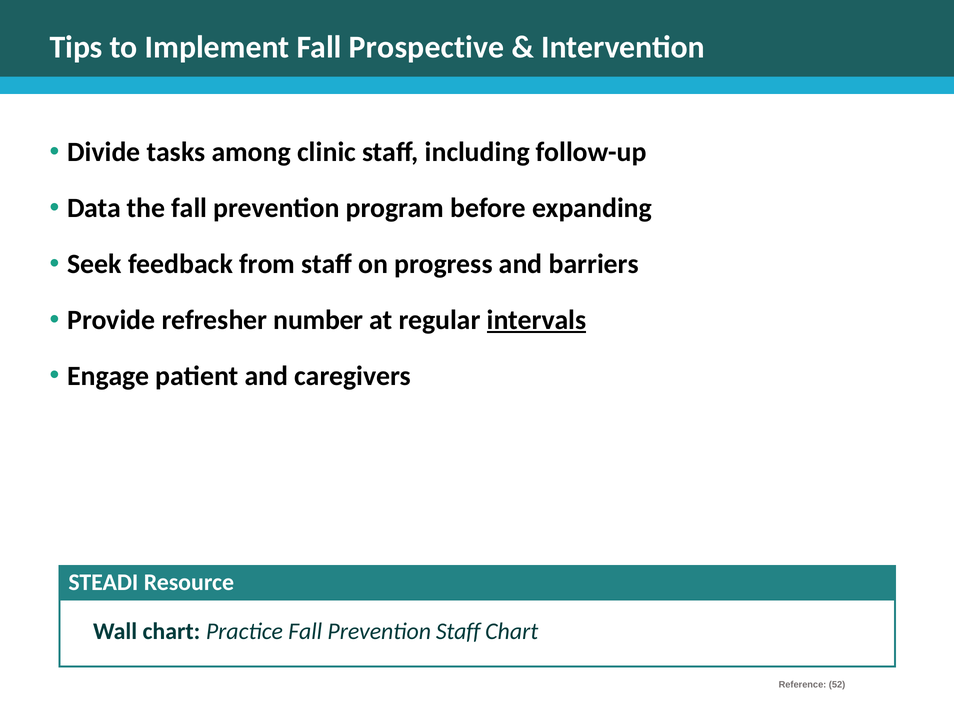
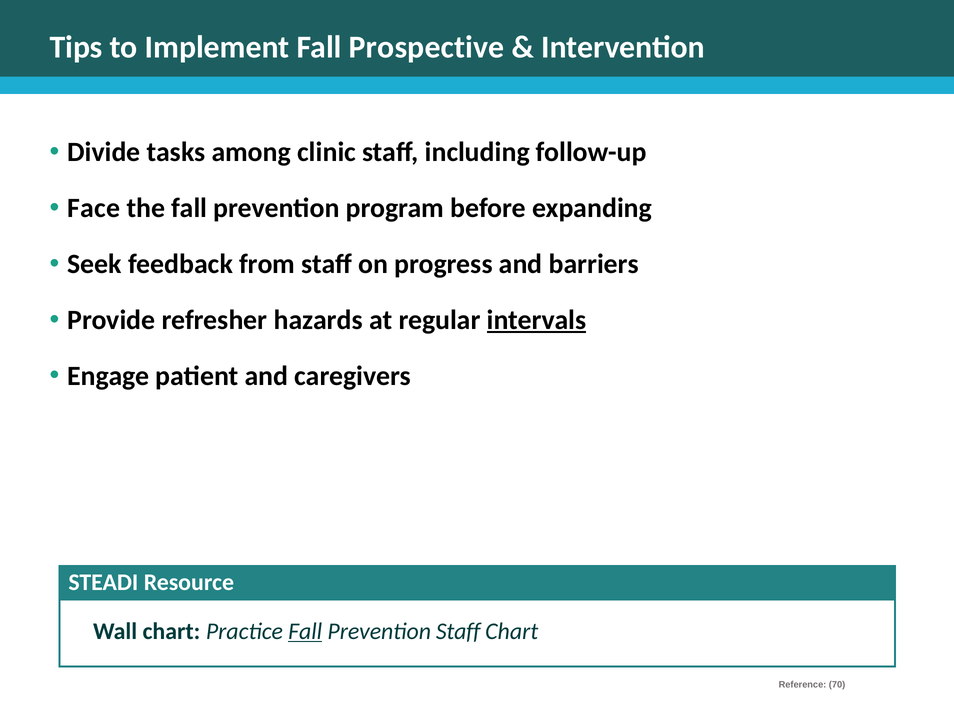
Data: Data -> Face
number: number -> hazards
Fall at (305, 631) underline: none -> present
52: 52 -> 70
